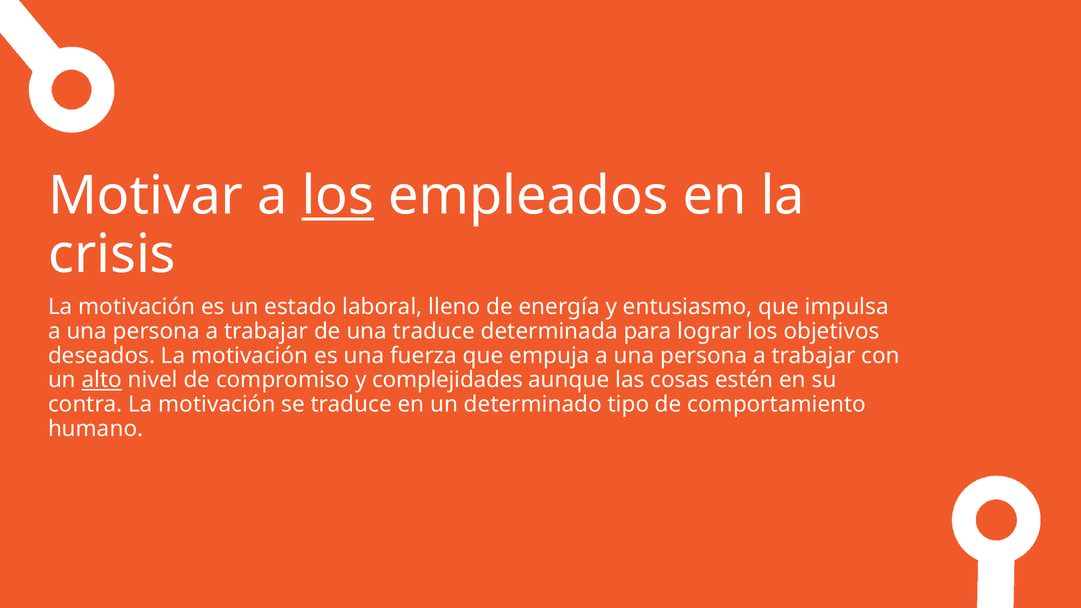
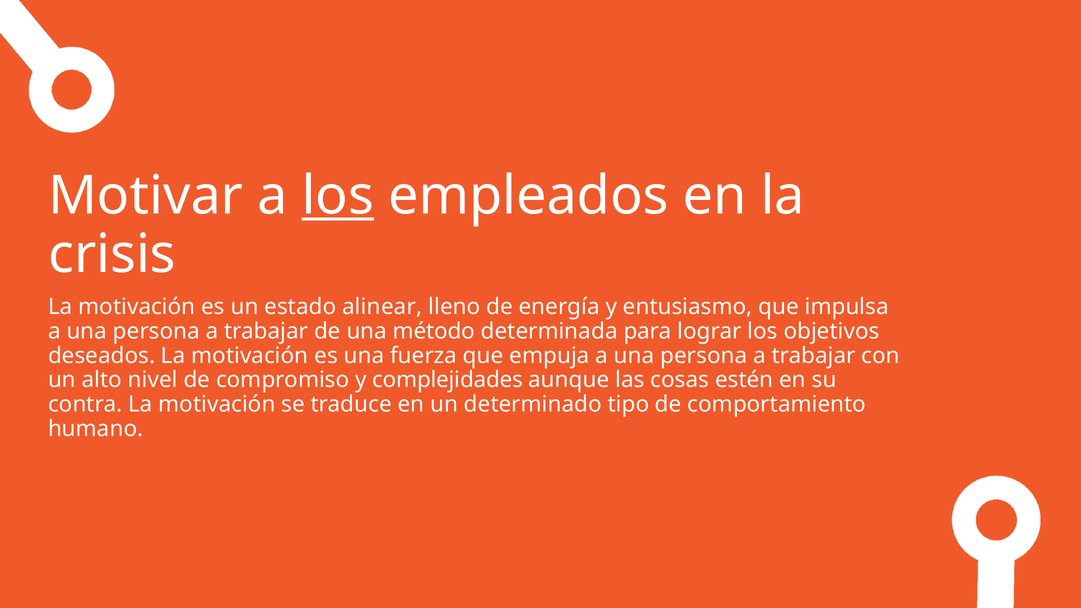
laboral: laboral -> alinear
una traduce: traduce -> método
alto underline: present -> none
